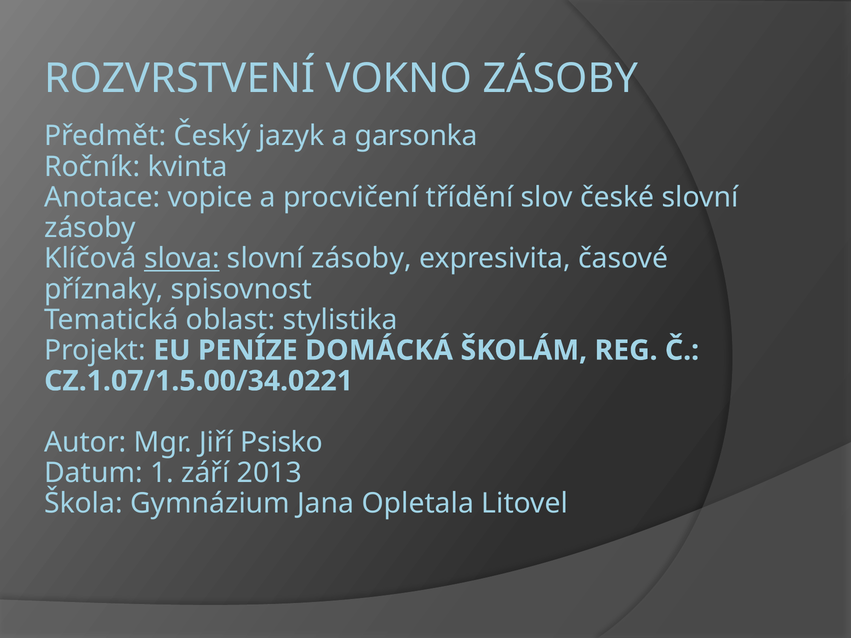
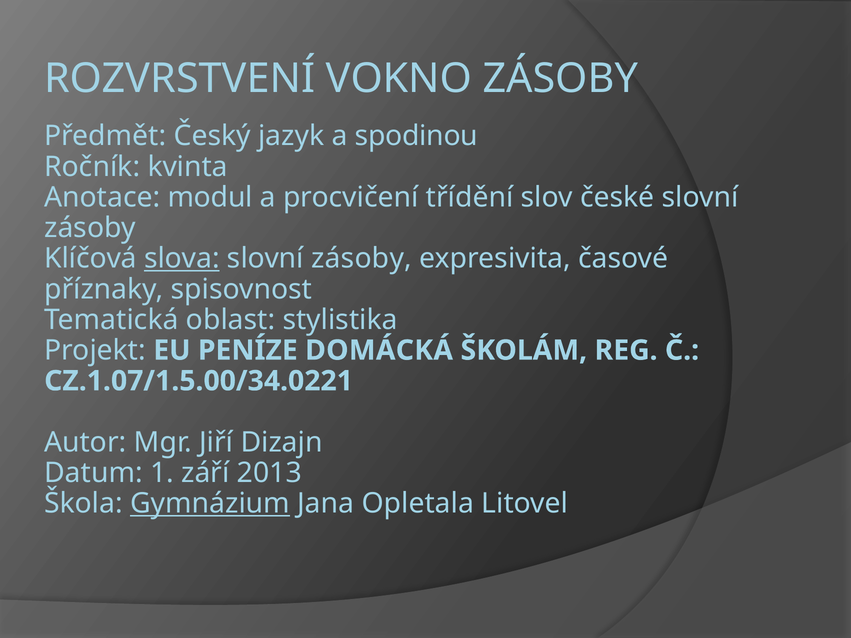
garsonka: garsonka -> spodinou
vopice: vopice -> modul
Psisko: Psisko -> Dizajn
Gymnázium underline: none -> present
